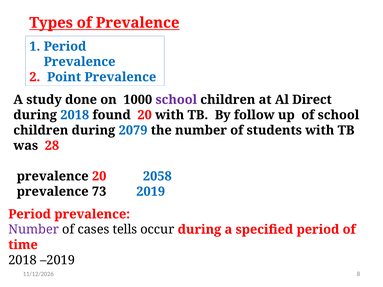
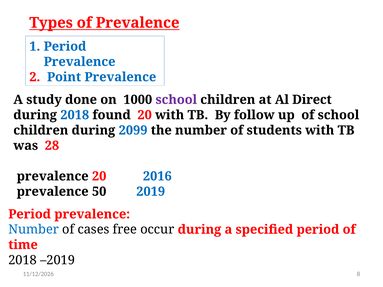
2079: 2079 -> 2099
2058: 2058 -> 2016
73: 73 -> 50
Number at (34, 230) colour: purple -> blue
tells: tells -> free
